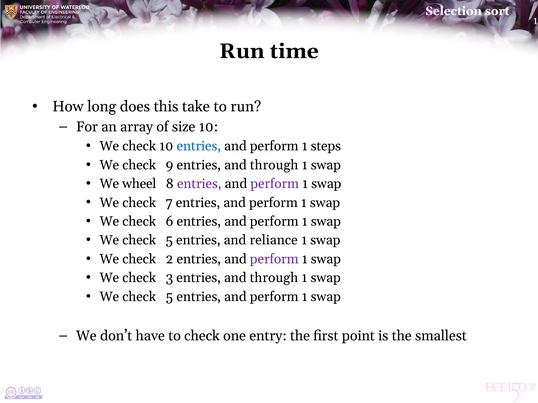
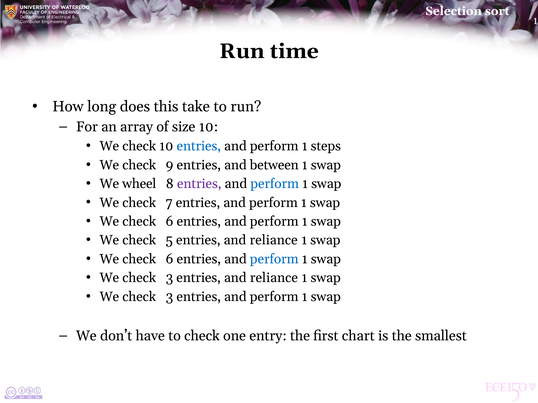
9 entries and through: through -> between
perform at (275, 184) colour: purple -> blue
2 at (169, 259): 2 -> 6
perform at (274, 259) colour: purple -> blue
3 entries and through: through -> reliance
5 at (169, 297): 5 -> 3
point: point -> chart
